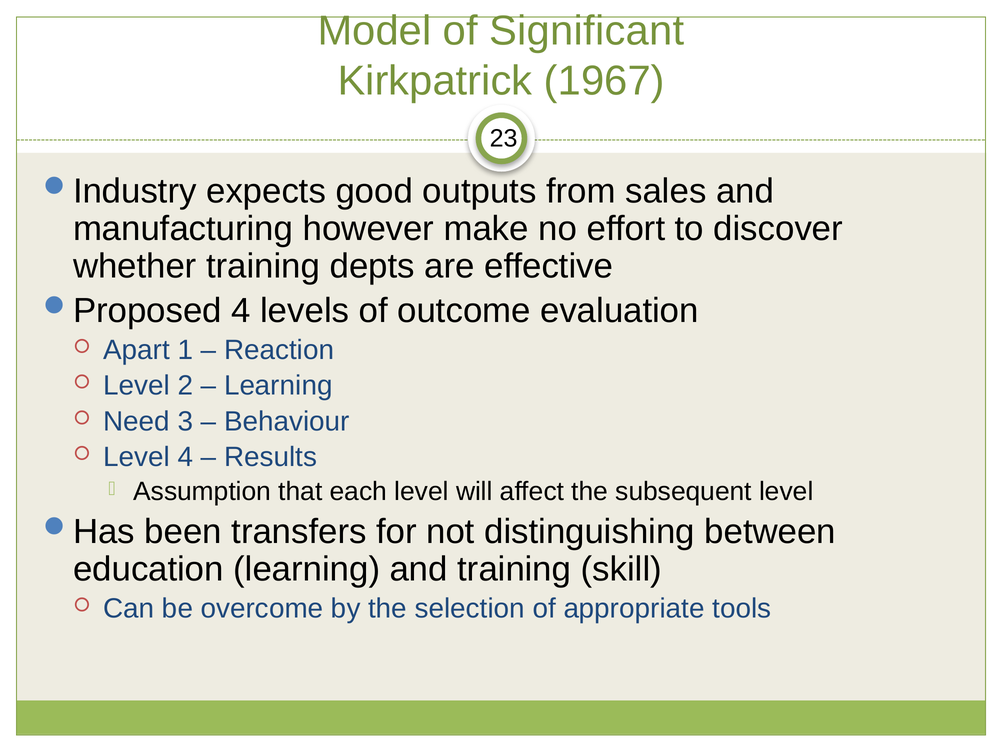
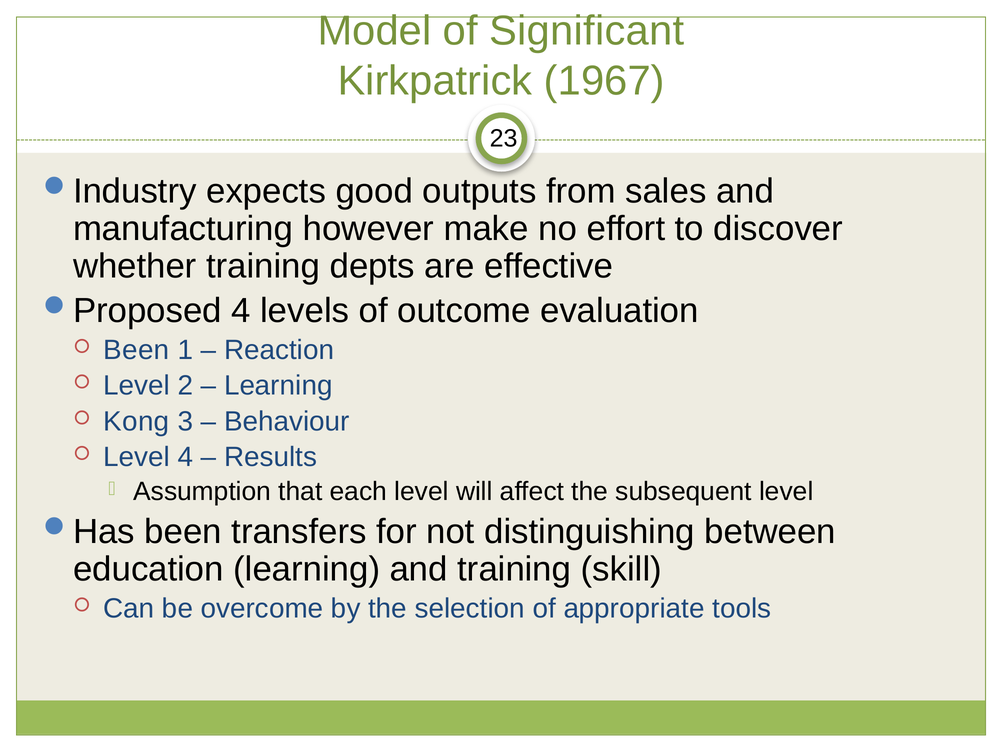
Apart at (136, 350): Apart -> Been
Need: Need -> Kong
